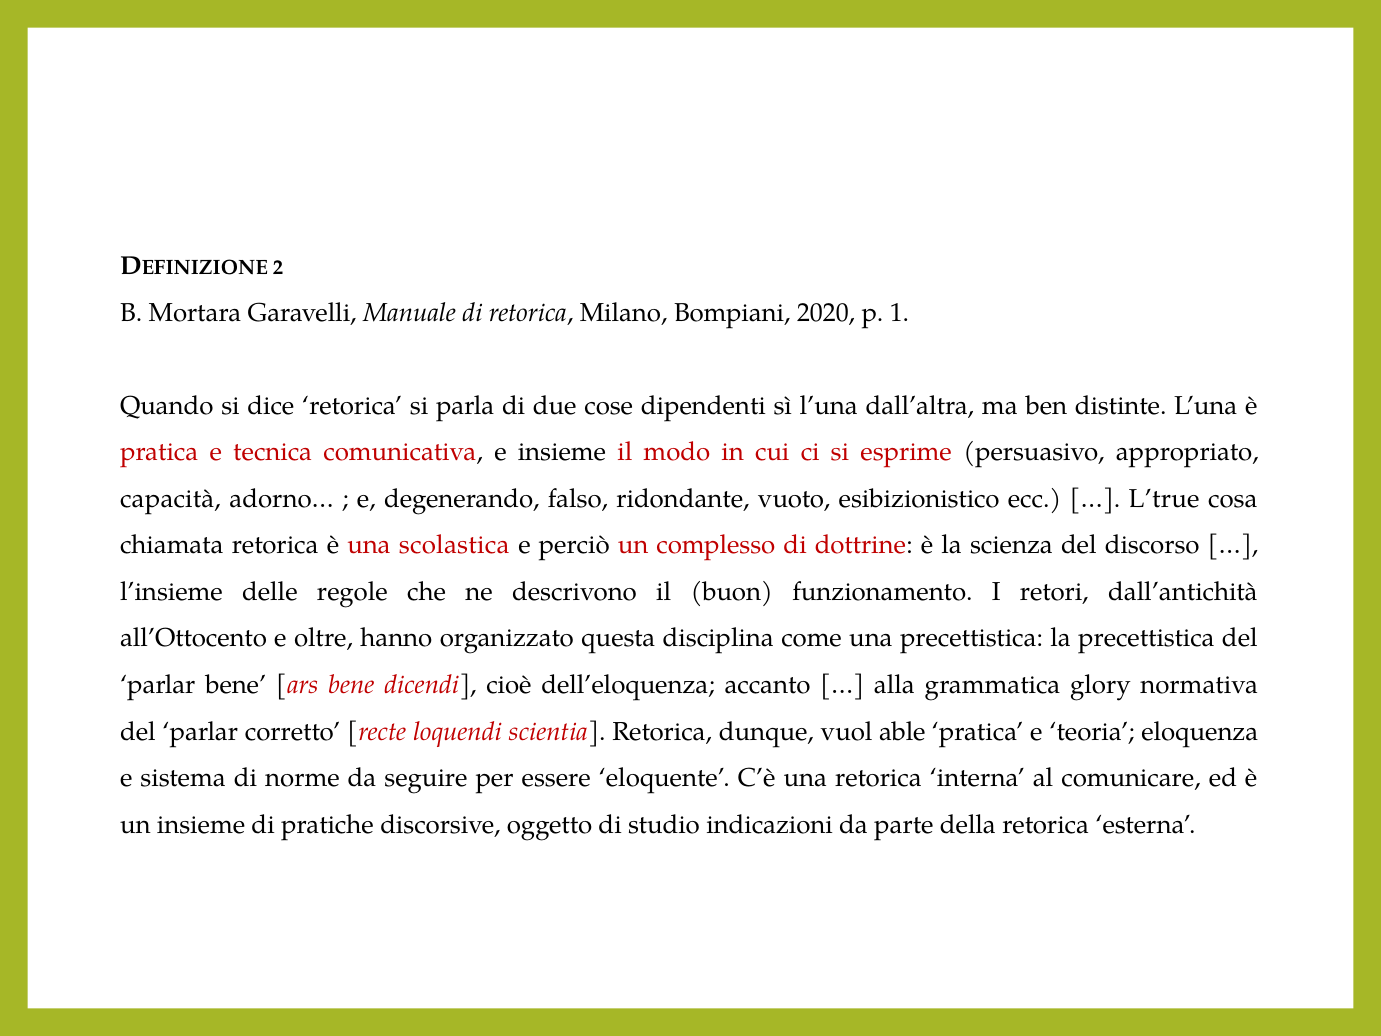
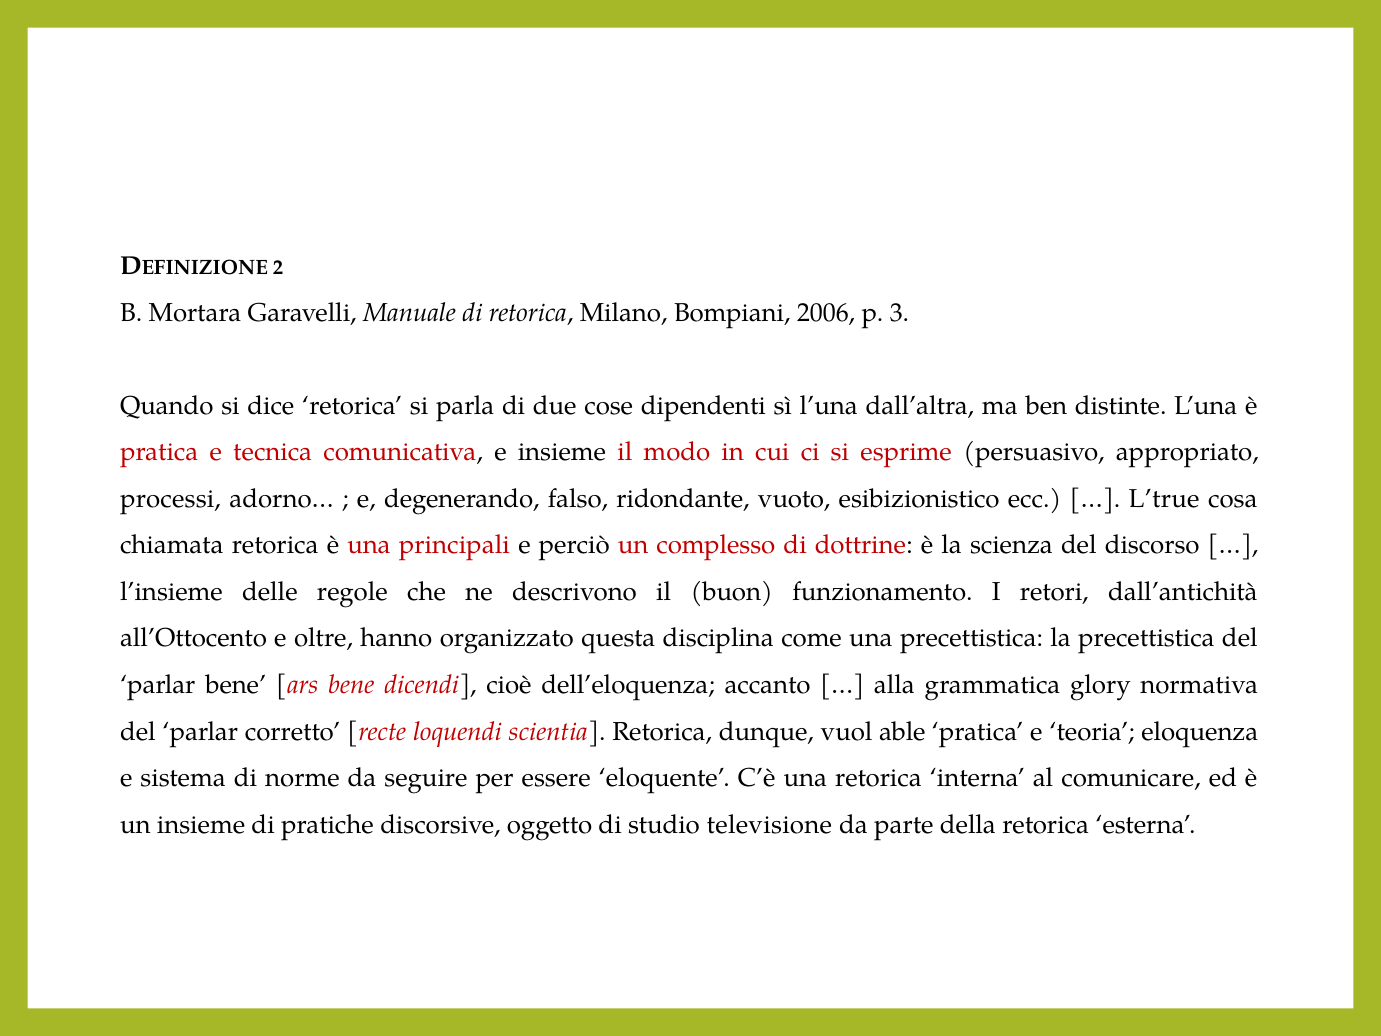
2020: 2020 -> 2006
1: 1 -> 3
capacità: capacità -> processi
scolastica: scolastica -> principali
indicazioni: indicazioni -> televisione
